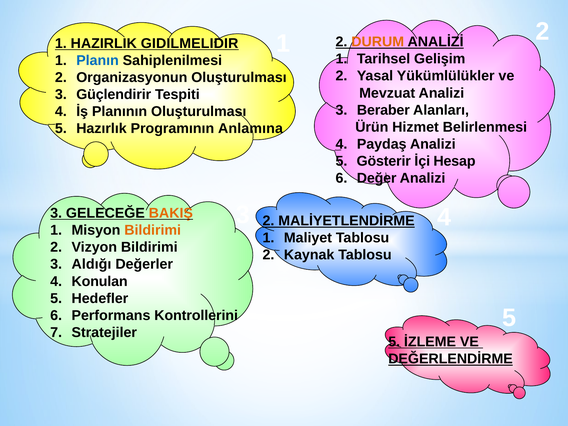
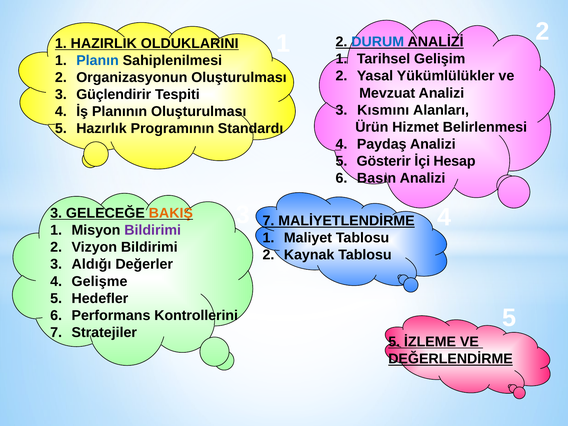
DURUM colour: orange -> blue
GIDILMELIDIR: GIDILMELIDIR -> OLDUKLARINI
Beraber: Beraber -> Kısmını
Anlamına: Anlamına -> Standardı
Değer: Değer -> Basın
2 at (268, 221): 2 -> 7
Bildirimi at (153, 230) colour: orange -> purple
Konulan: Konulan -> Gelişme
